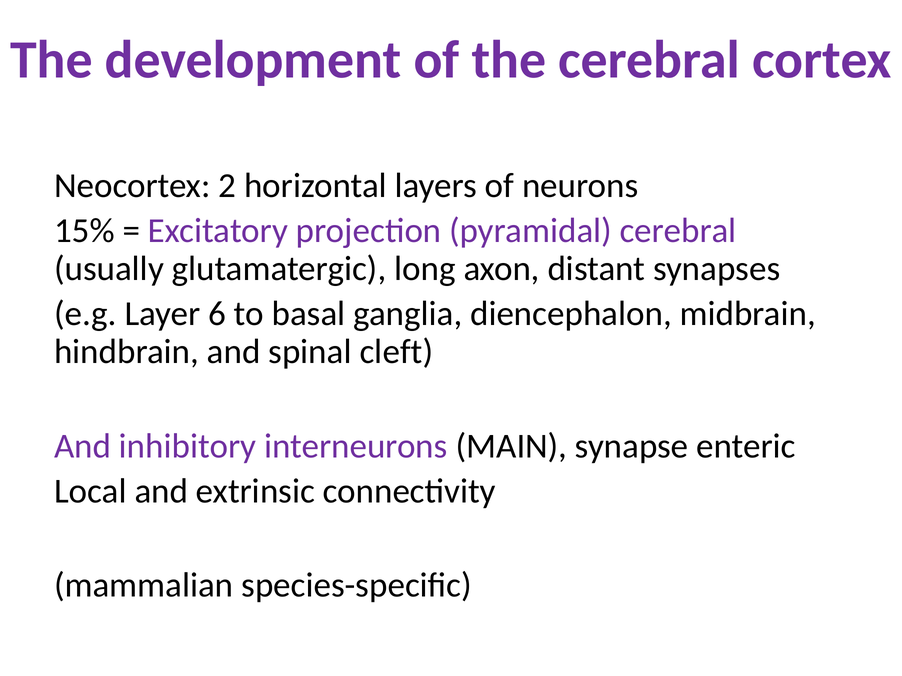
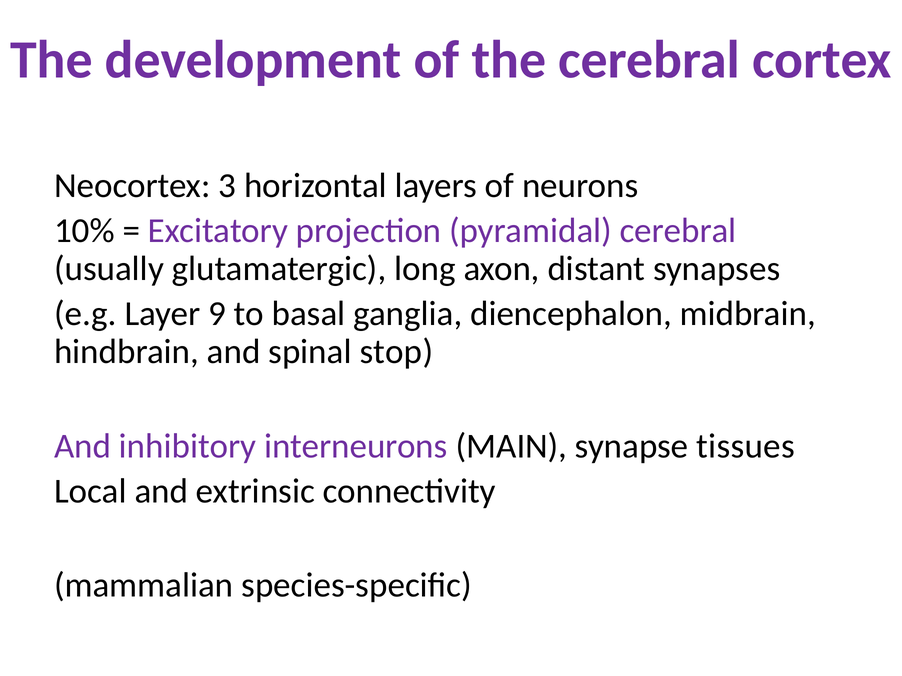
2: 2 -> 3
15%: 15% -> 10%
6: 6 -> 9
cleft: cleft -> stop
enteric: enteric -> tissues
